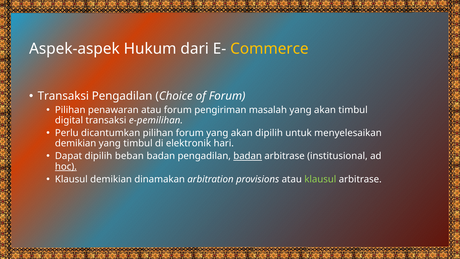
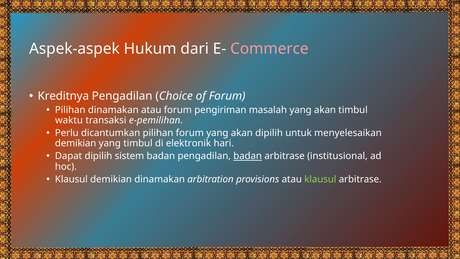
Commerce colour: yellow -> pink
Transaksi at (63, 96): Transaksi -> Kreditnya
Pilihan penawaran: penawaran -> dinamakan
digital: digital -> waktu
beban: beban -> sistem
hoc underline: present -> none
